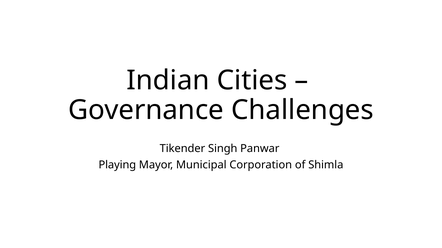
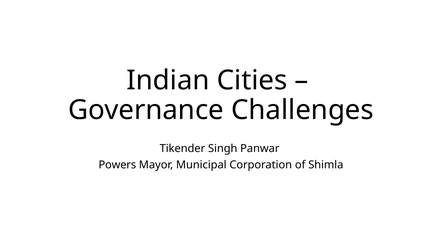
Playing: Playing -> Powers
